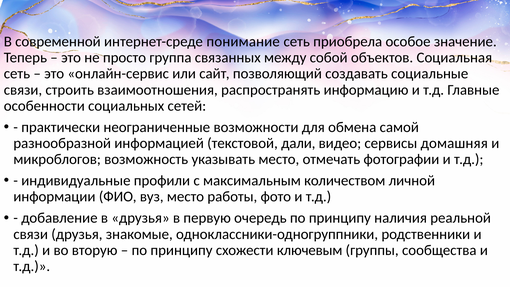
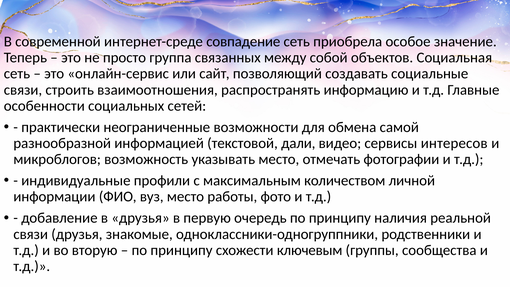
понимание: понимание -> совпадение
домашняя: домашняя -> интересов
